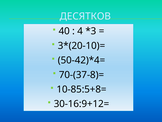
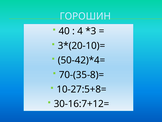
ДЕСЯТКОВ: ДЕСЯТКОВ -> ГОРОШИН
70-(37-8)=: 70-(37-8)= -> 70-(35-8)=
10-85:5+8=: 10-85:5+8= -> 10-27:5+8=
30-16:9+12=: 30-16:9+12= -> 30-16:7+12=
